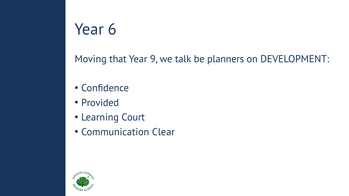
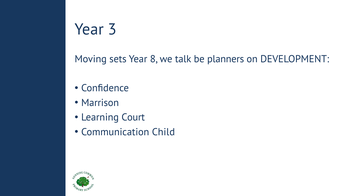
6: 6 -> 3
that: that -> sets
9: 9 -> 8
Provided: Provided -> Marrison
Clear: Clear -> Child
